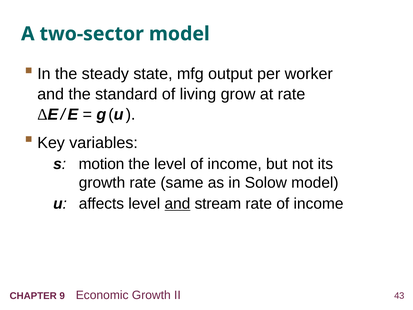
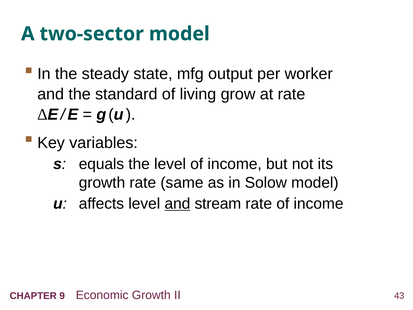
motion: motion -> equals
